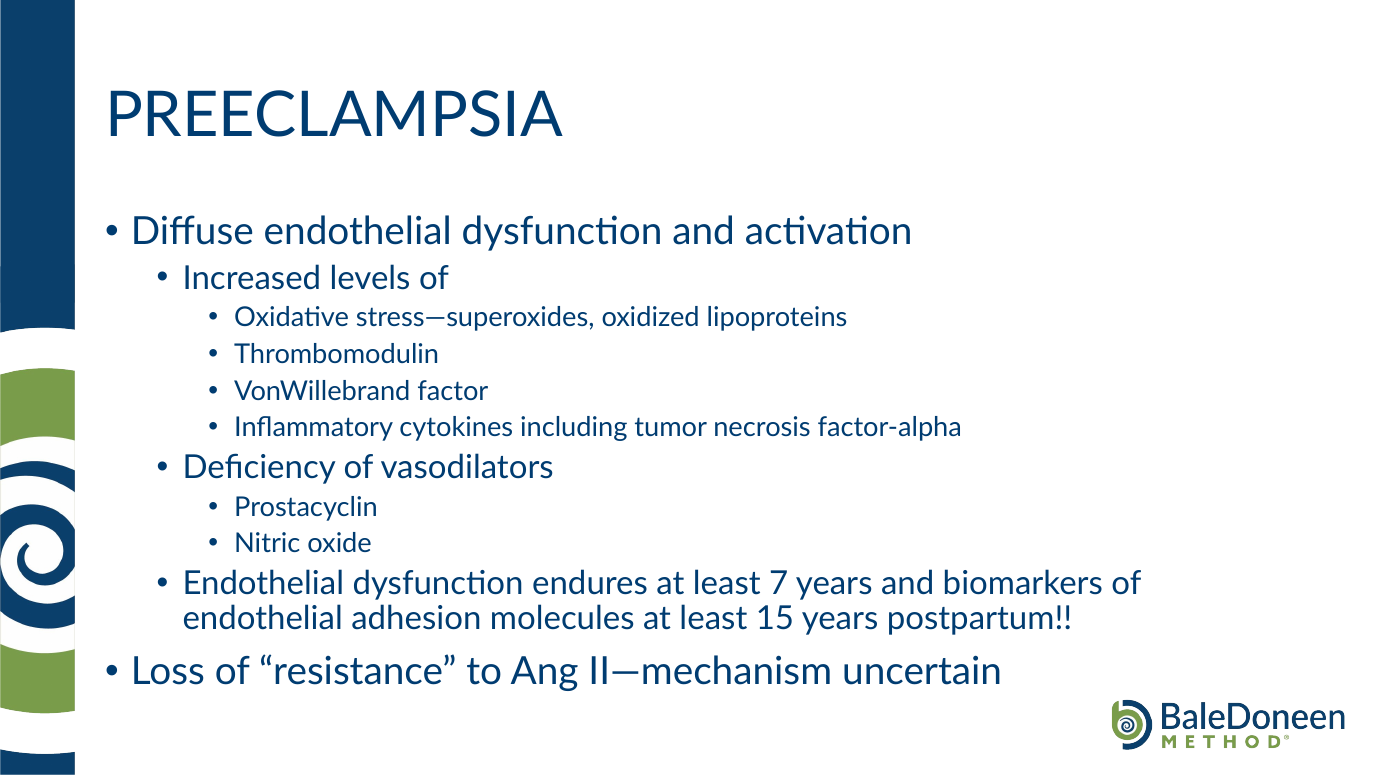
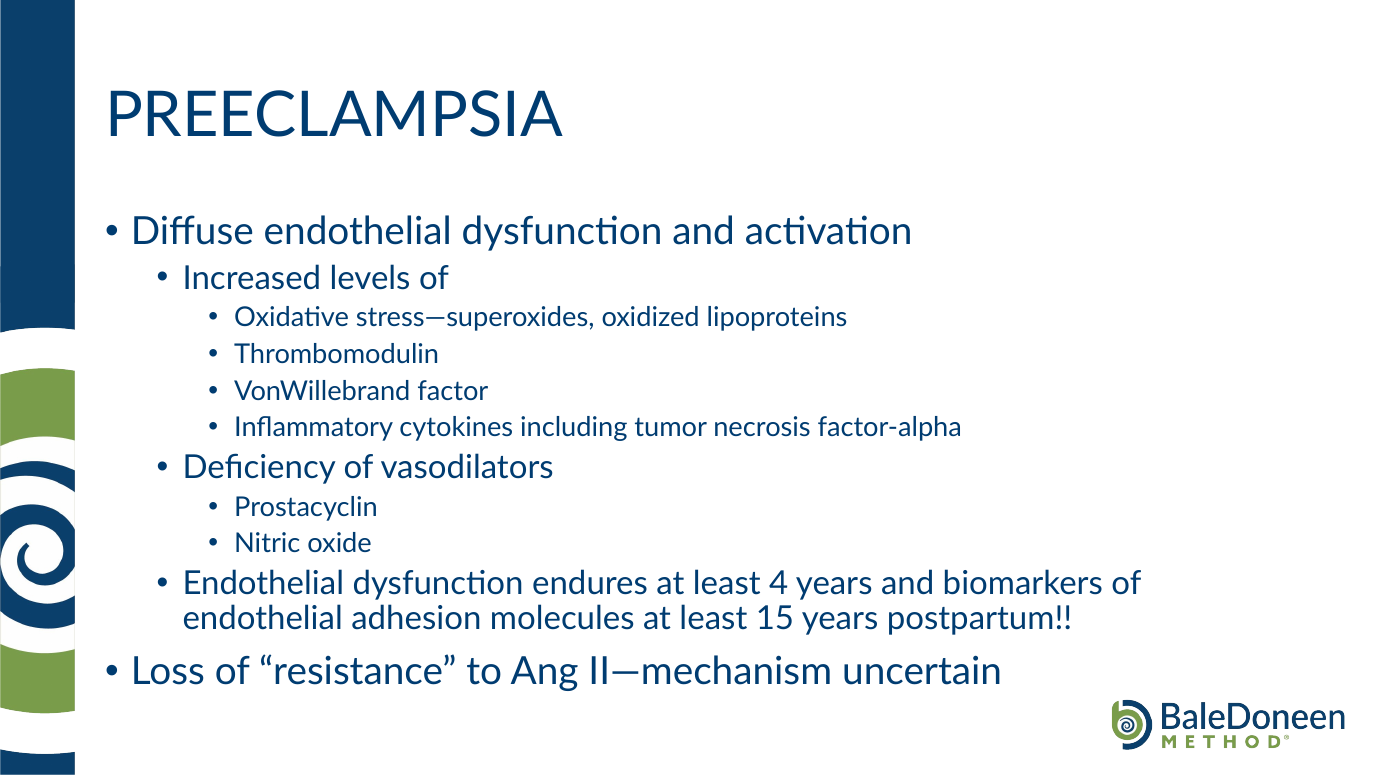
7: 7 -> 4
